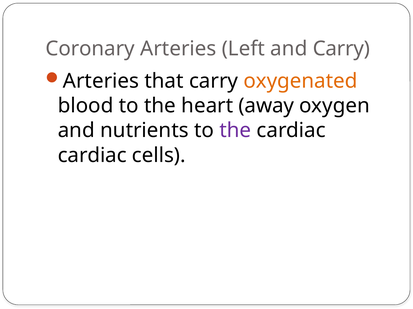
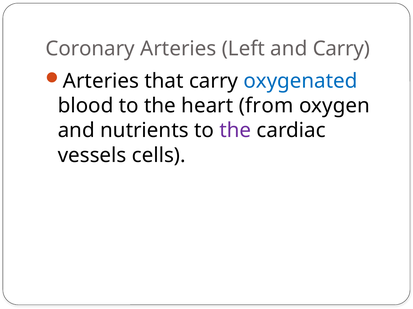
oxygenated colour: orange -> blue
away: away -> from
cardiac at (92, 156): cardiac -> vessels
